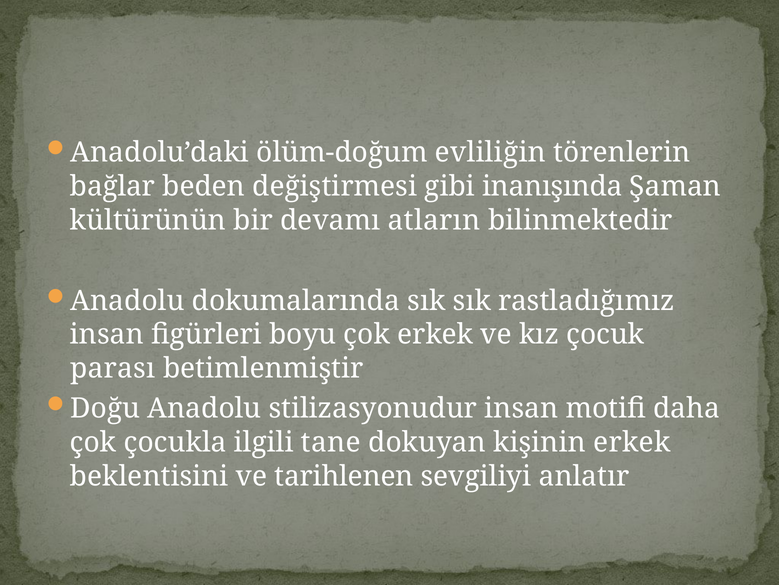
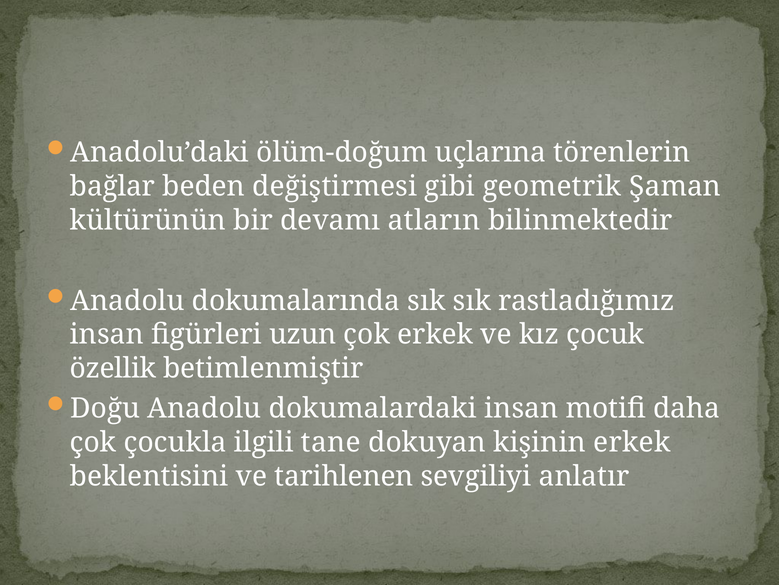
evliliğin: evliliğin -> uçlarına
inanışında: inanışında -> geometrik
boyu: boyu -> uzun
parası: parası -> özellik
stilizasyonudur: stilizasyonudur -> dokumalardaki
